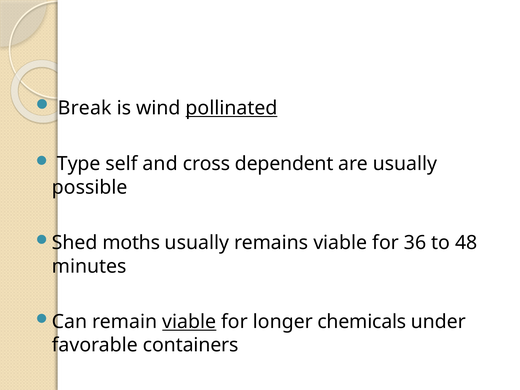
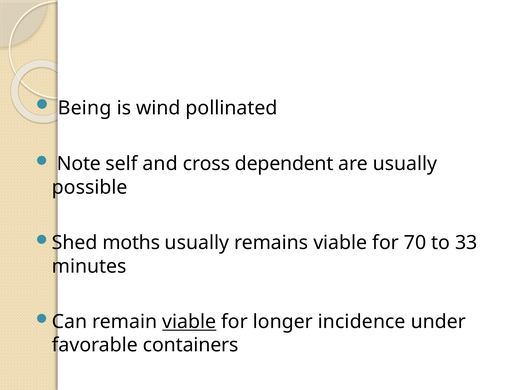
Break: Break -> Being
pollinated underline: present -> none
Type: Type -> Note
36: 36 -> 70
48: 48 -> 33
chemicals: chemicals -> incidence
